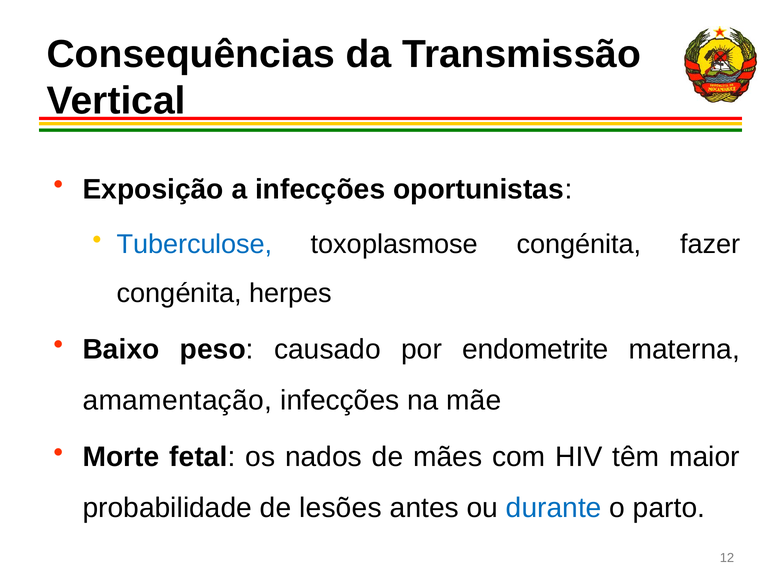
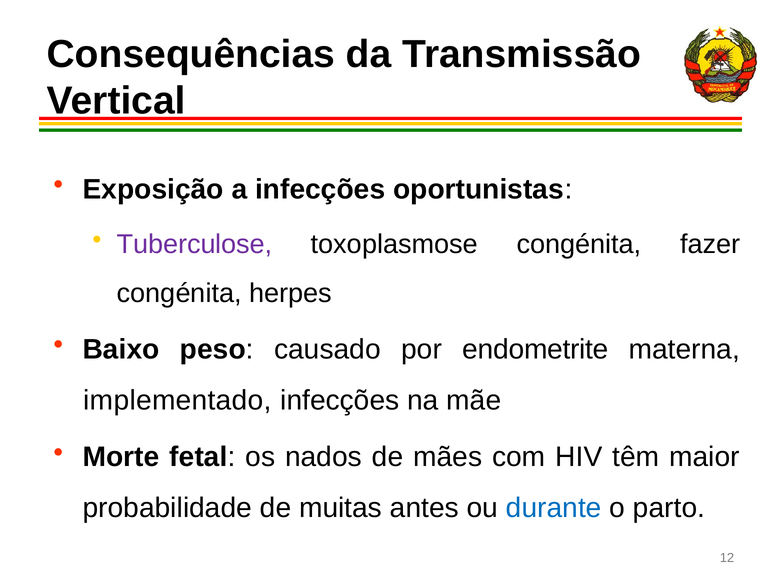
Tuberculose colour: blue -> purple
amamentação: amamentação -> implementado
lesões: lesões -> muitas
